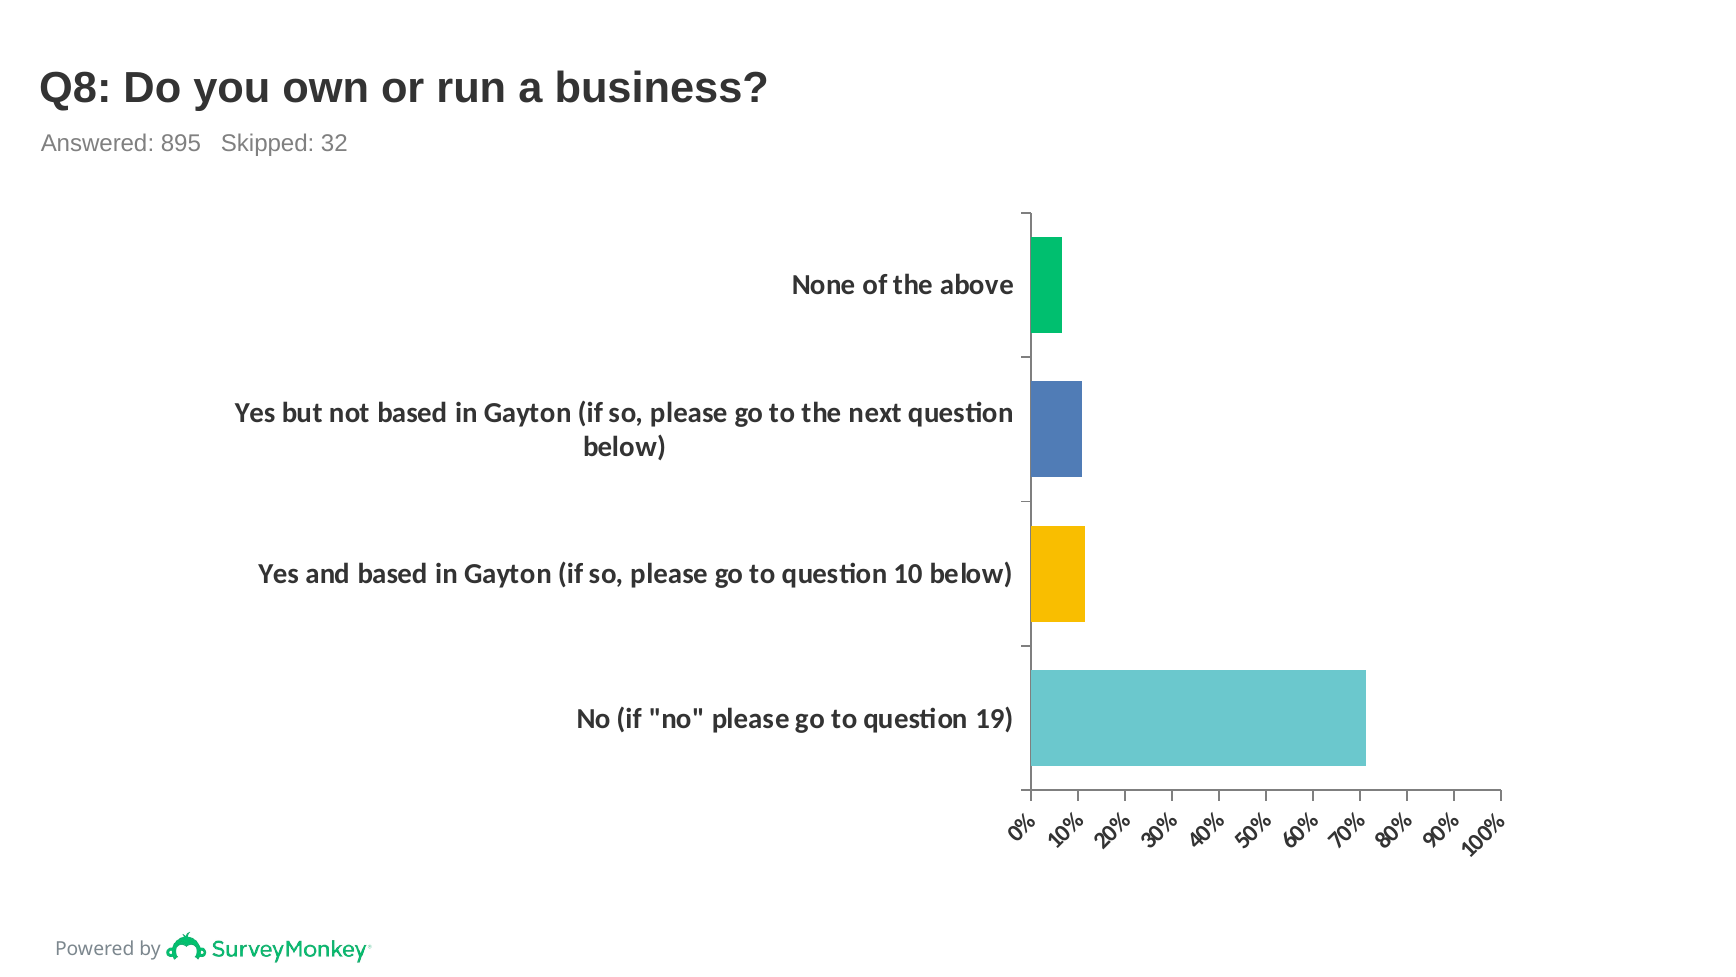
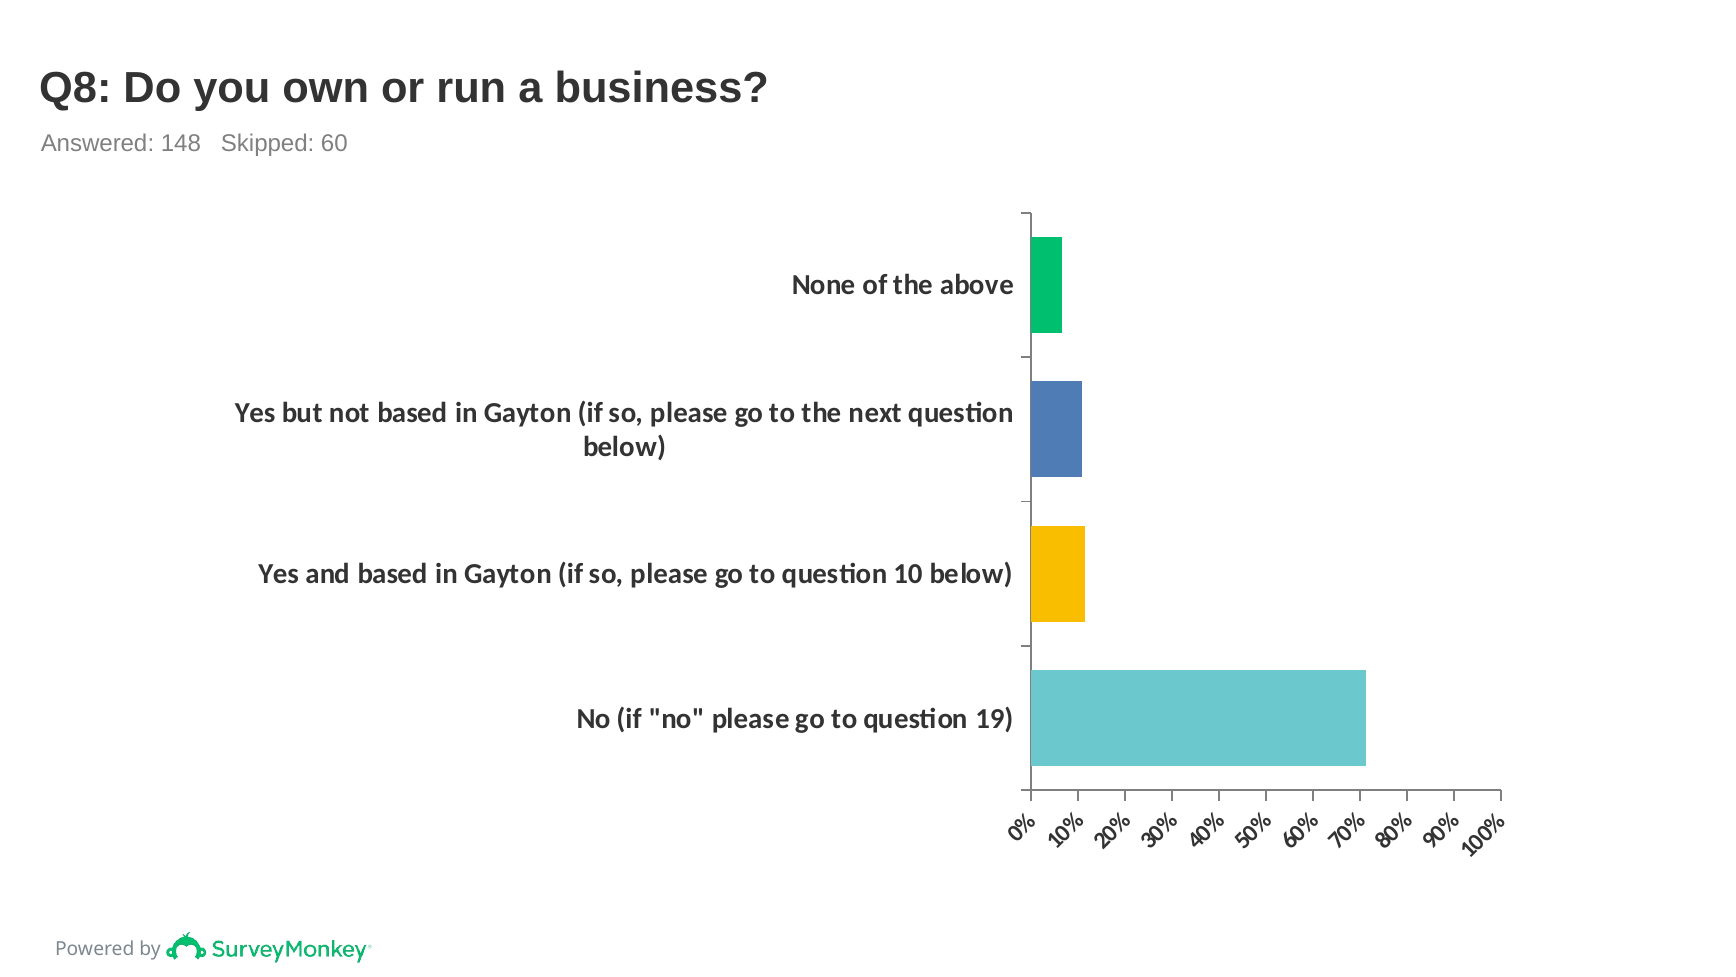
895: 895 -> 148
32: 32 -> 60
